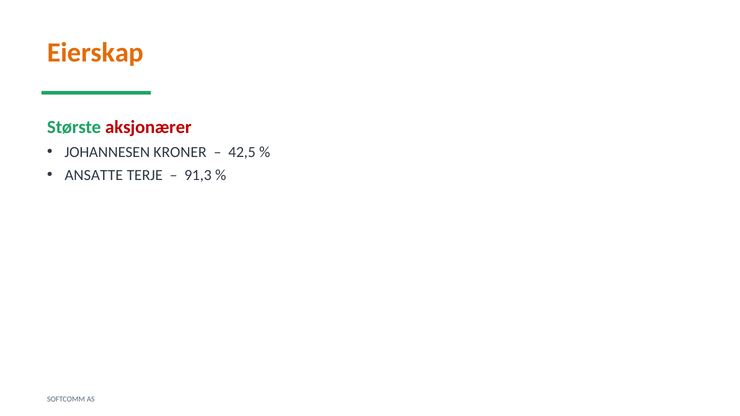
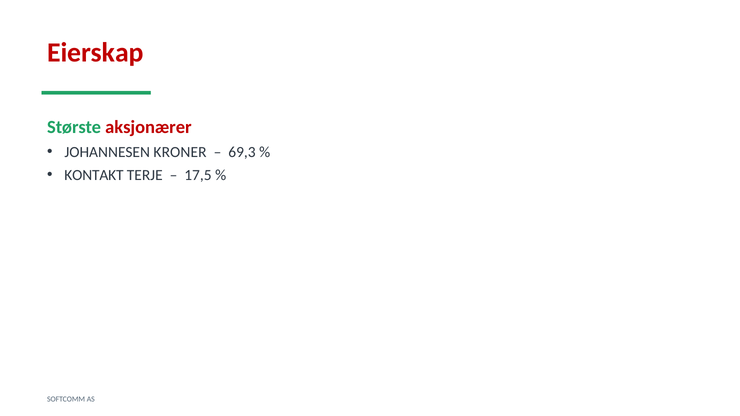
Eierskap colour: orange -> red
42,5: 42,5 -> 69,3
ANSATTE: ANSATTE -> KONTAKT
91,3: 91,3 -> 17,5
